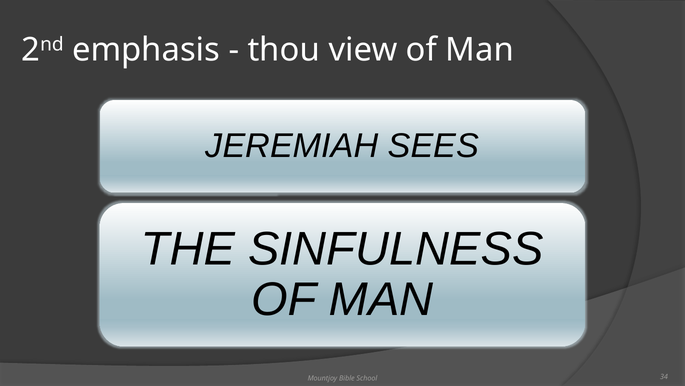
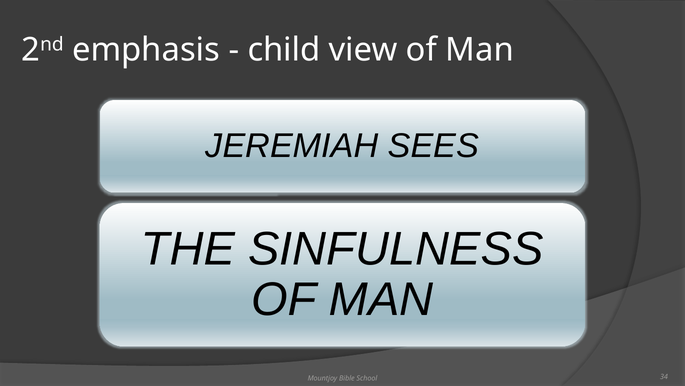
thou: thou -> child
